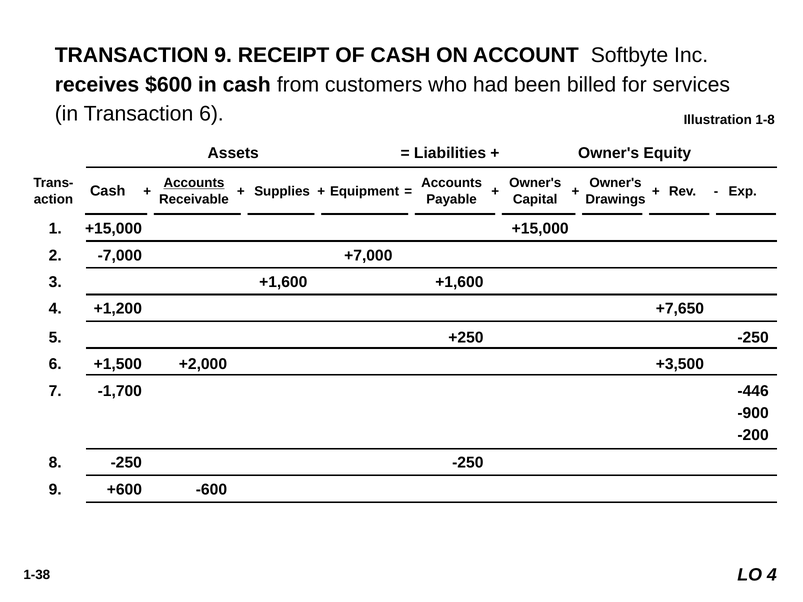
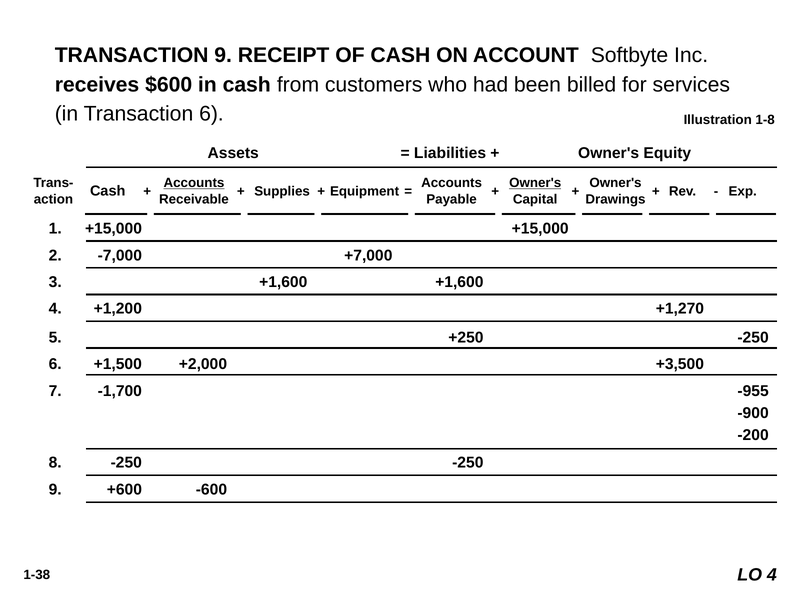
Owner's at (535, 183) underline: none -> present
+7,650: +7,650 -> +1,270
-446: -446 -> -955
